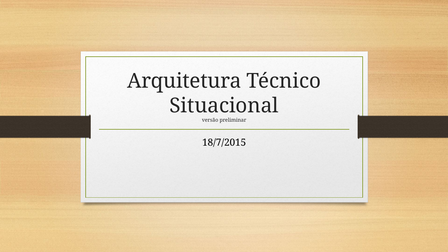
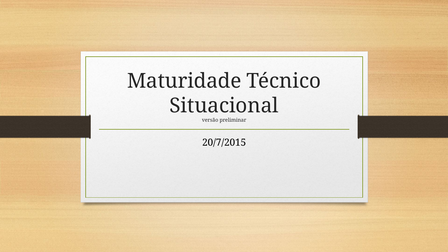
Arquitetura: Arquitetura -> Maturidade
18/7/2015: 18/7/2015 -> 20/7/2015
